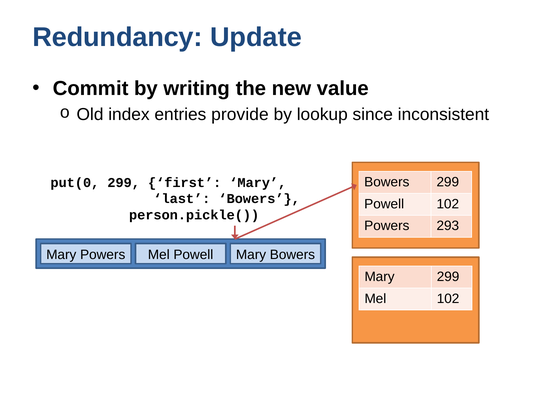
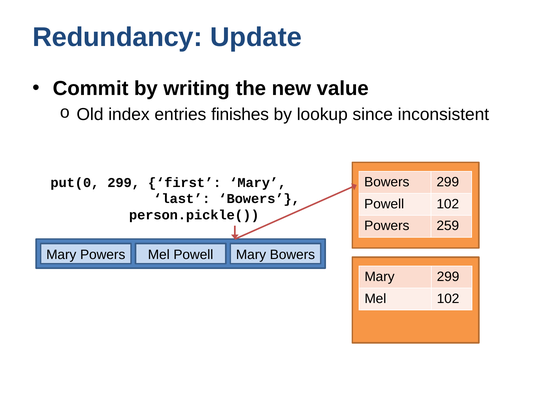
provide: provide -> finishes
293: 293 -> 259
